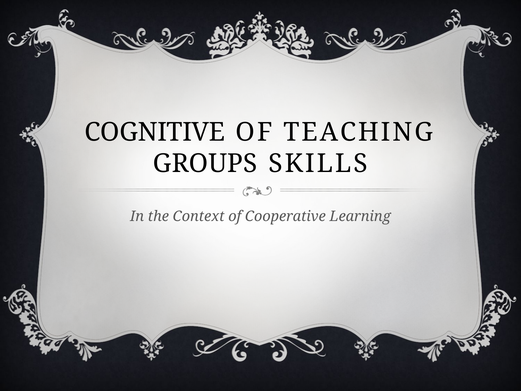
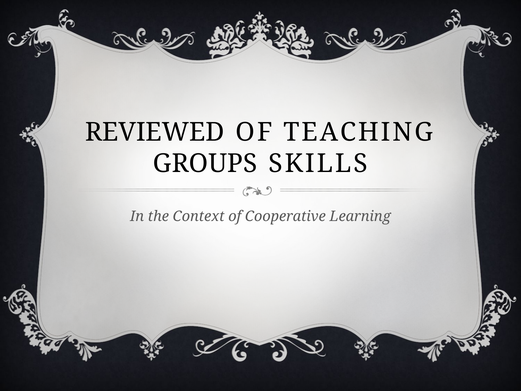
COGNITIVE: COGNITIVE -> REVIEWED
